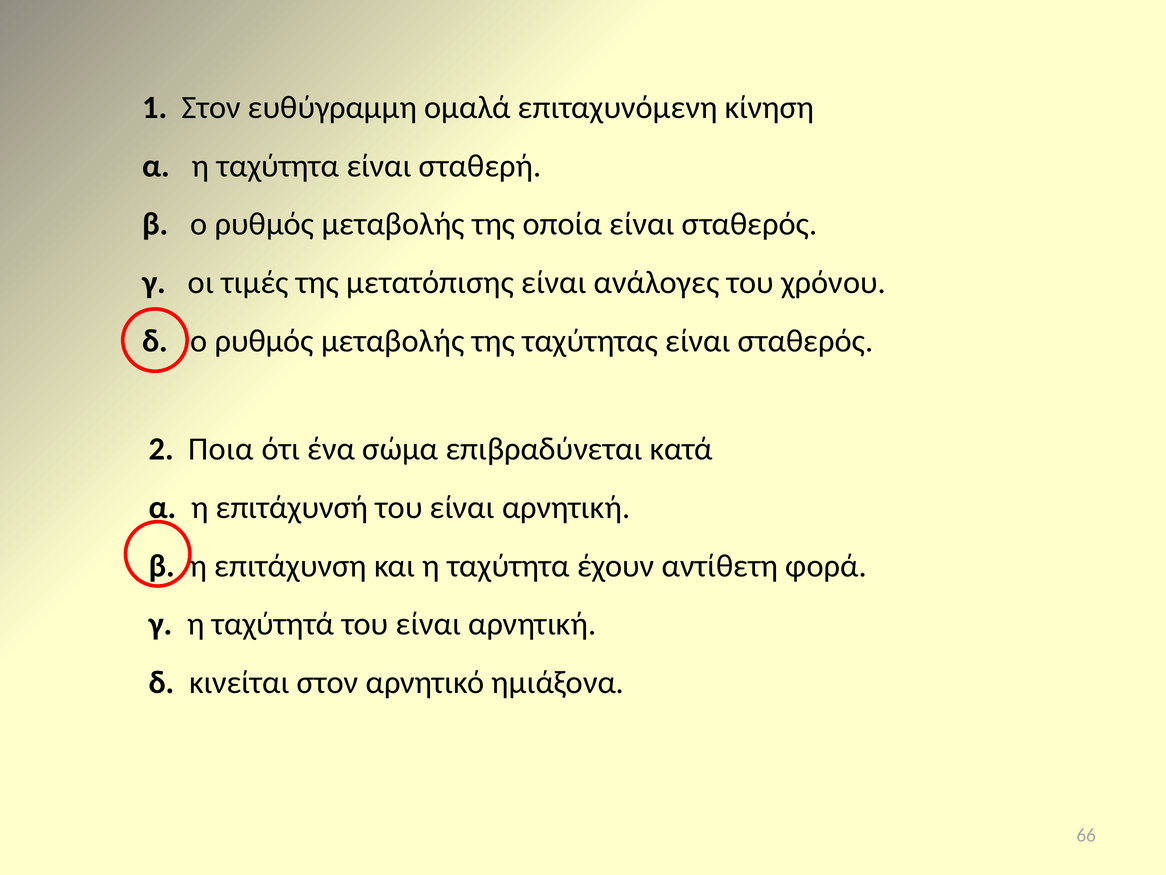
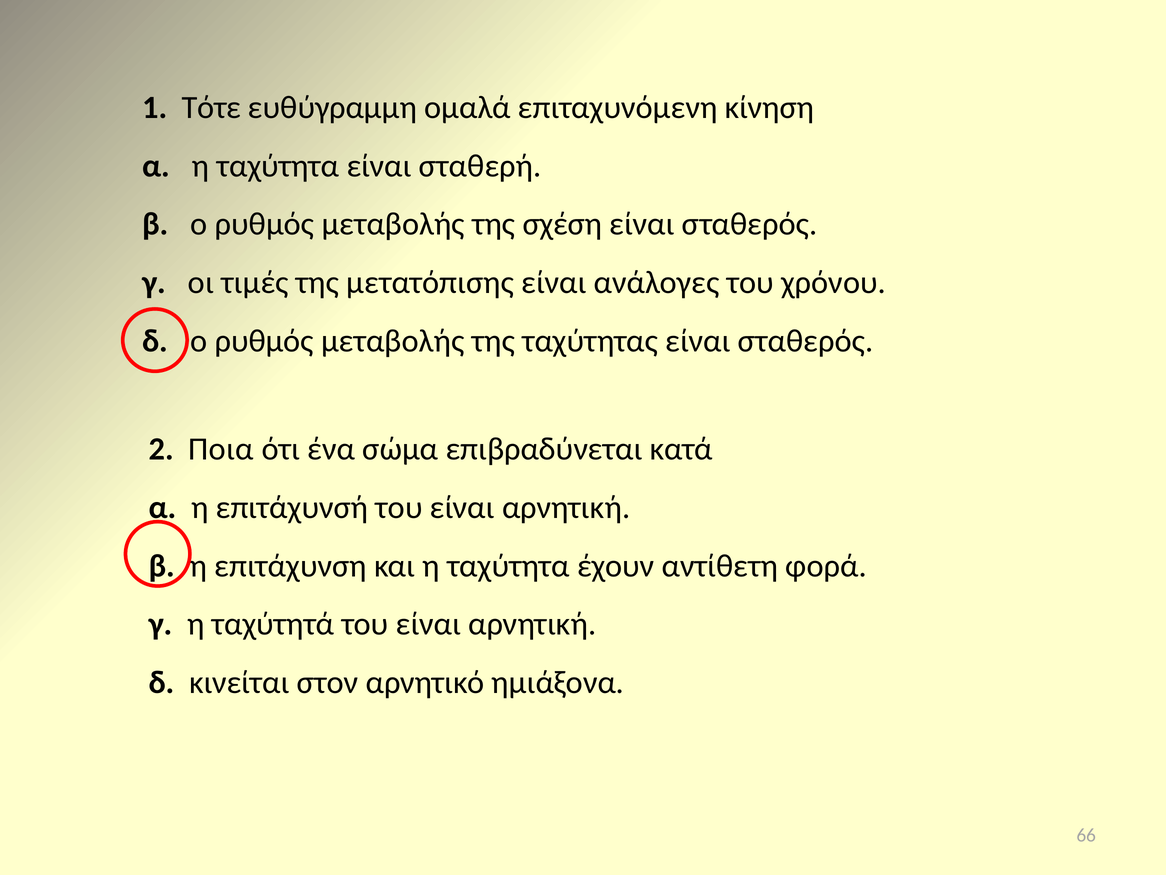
1 Στον: Στον -> Τότε
οποία: οποία -> σχέση
